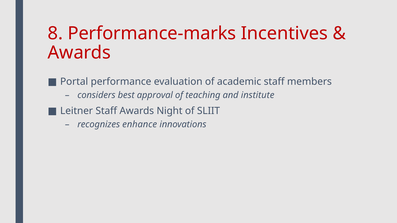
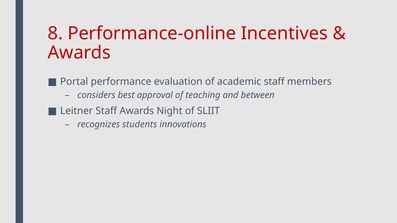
Performance-marks: Performance-marks -> Performance-online
institute: institute -> between
enhance: enhance -> students
